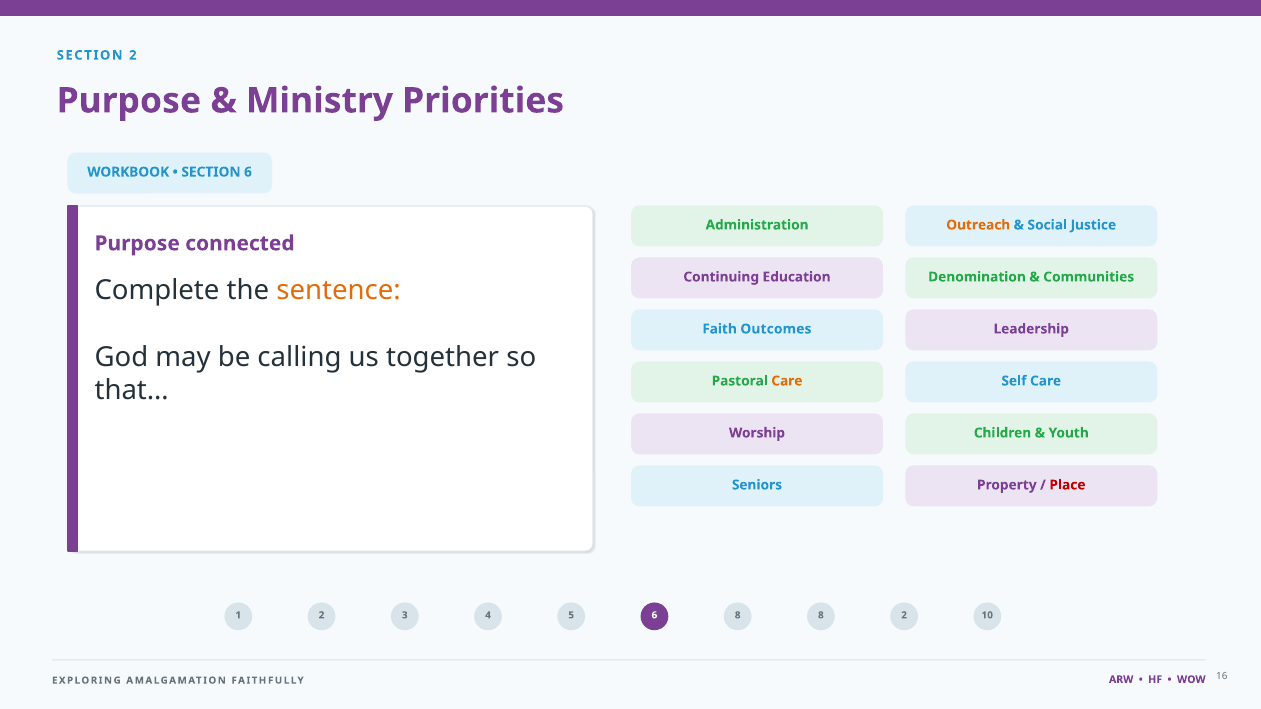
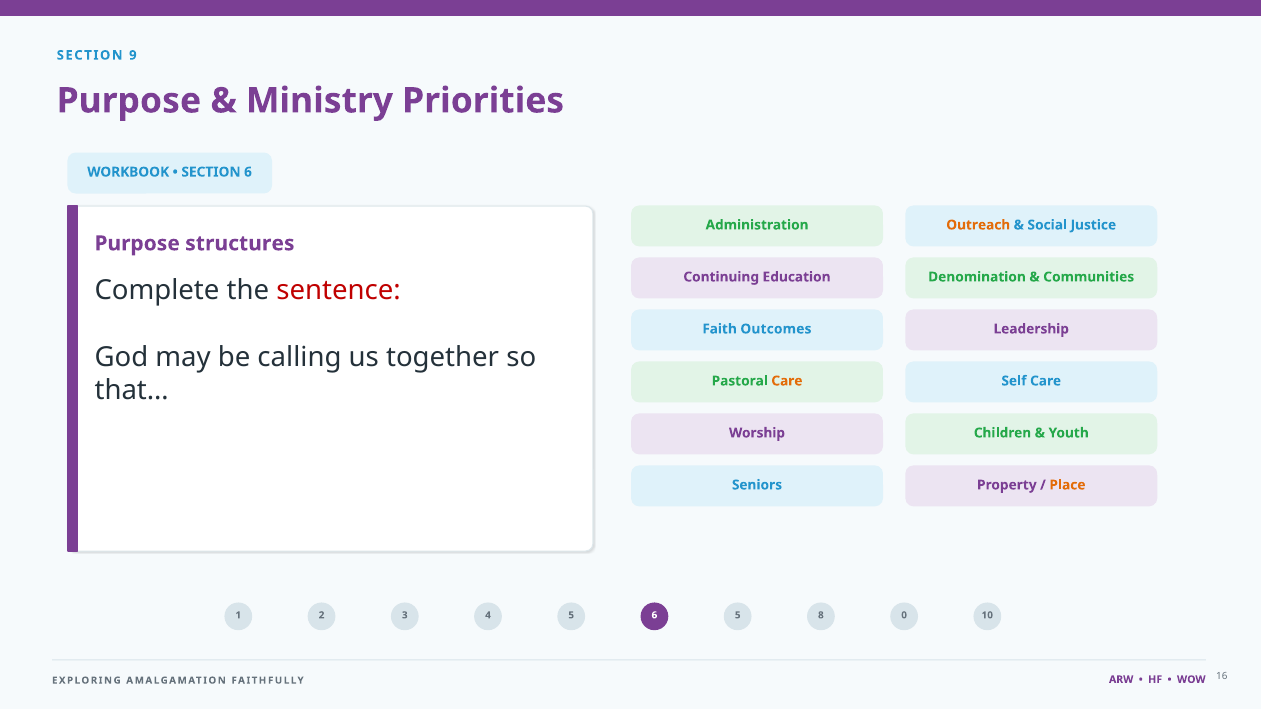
SECTION 2: 2 -> 9
connected: connected -> structures
sentence colour: orange -> red
Place colour: red -> orange
6 8: 8 -> 5
8 2: 2 -> 0
